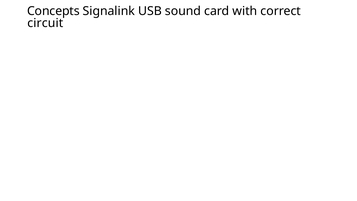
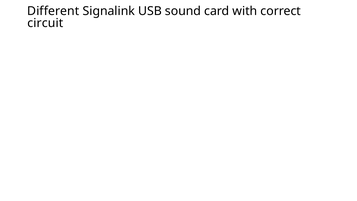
Concepts: Concepts -> Different
